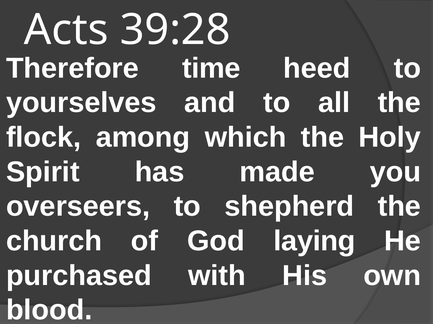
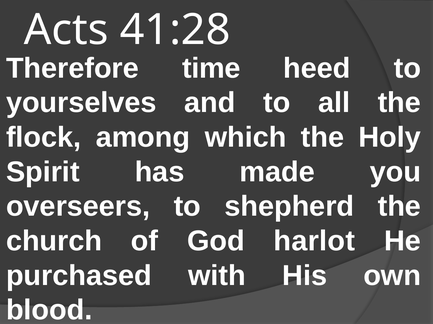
39:28: 39:28 -> 41:28
laying: laying -> harlot
